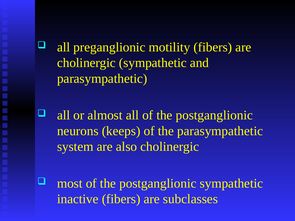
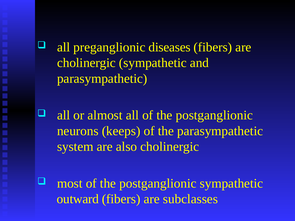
motility: motility -> diseases
inactive: inactive -> outward
